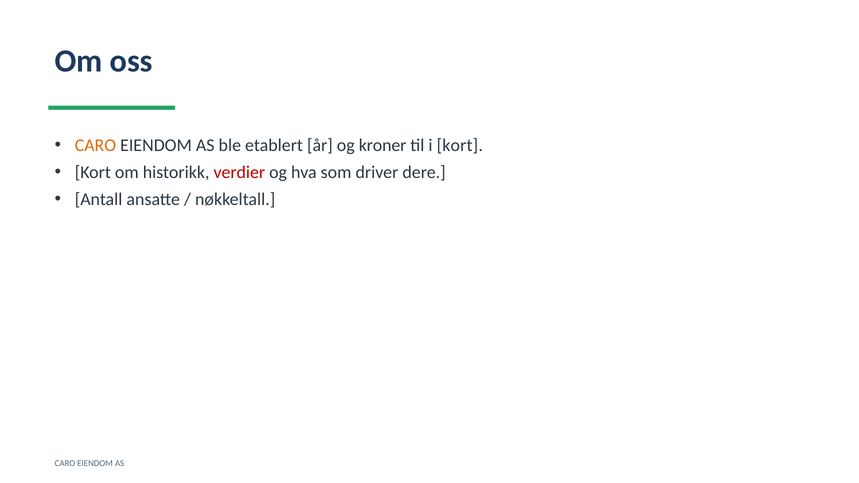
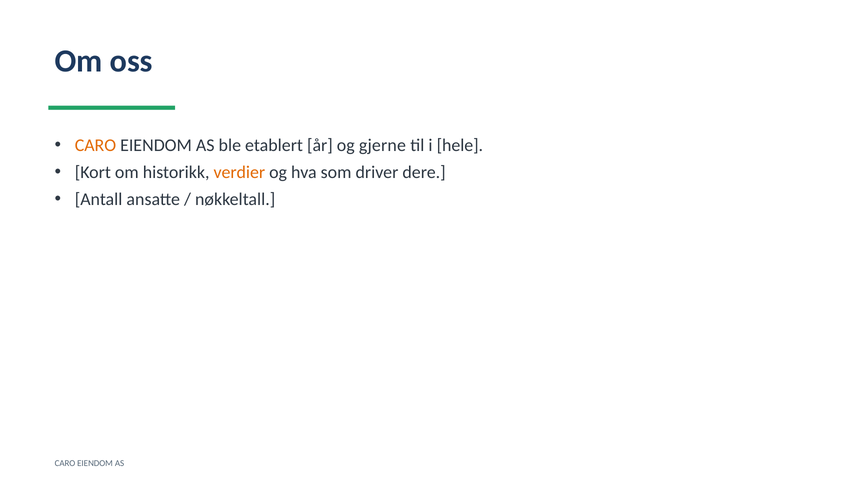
kroner: kroner -> gjerne
i kort: kort -> hele
verdier colour: red -> orange
